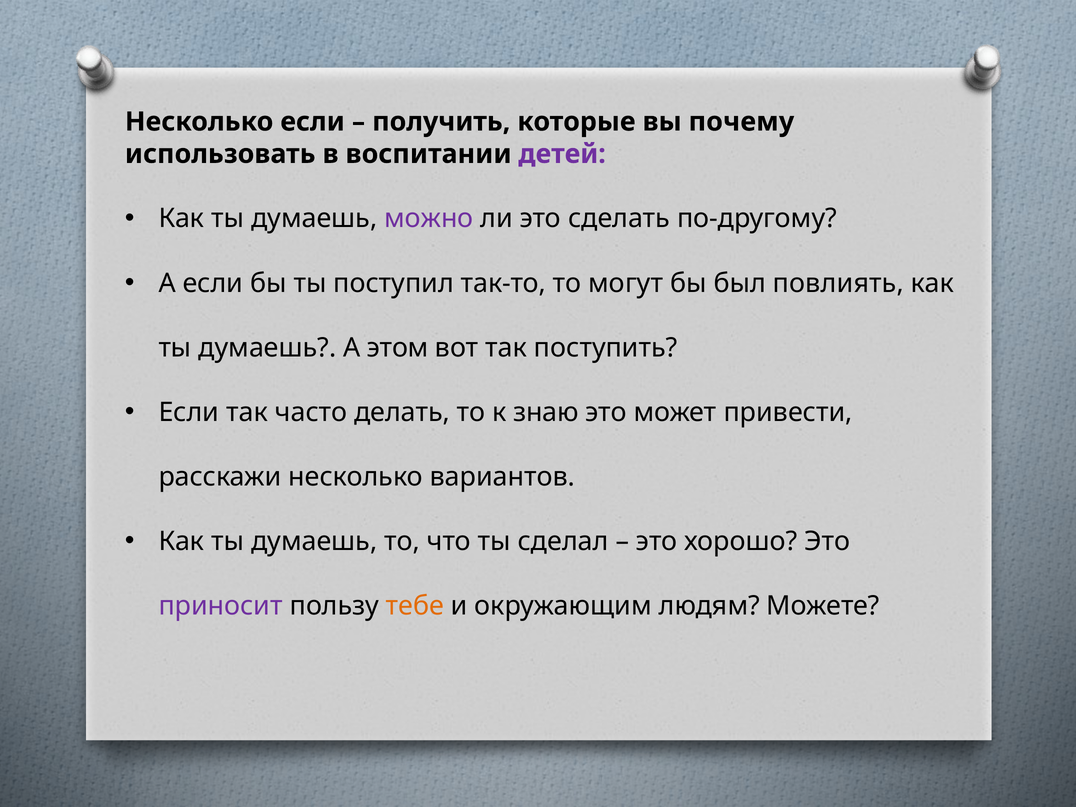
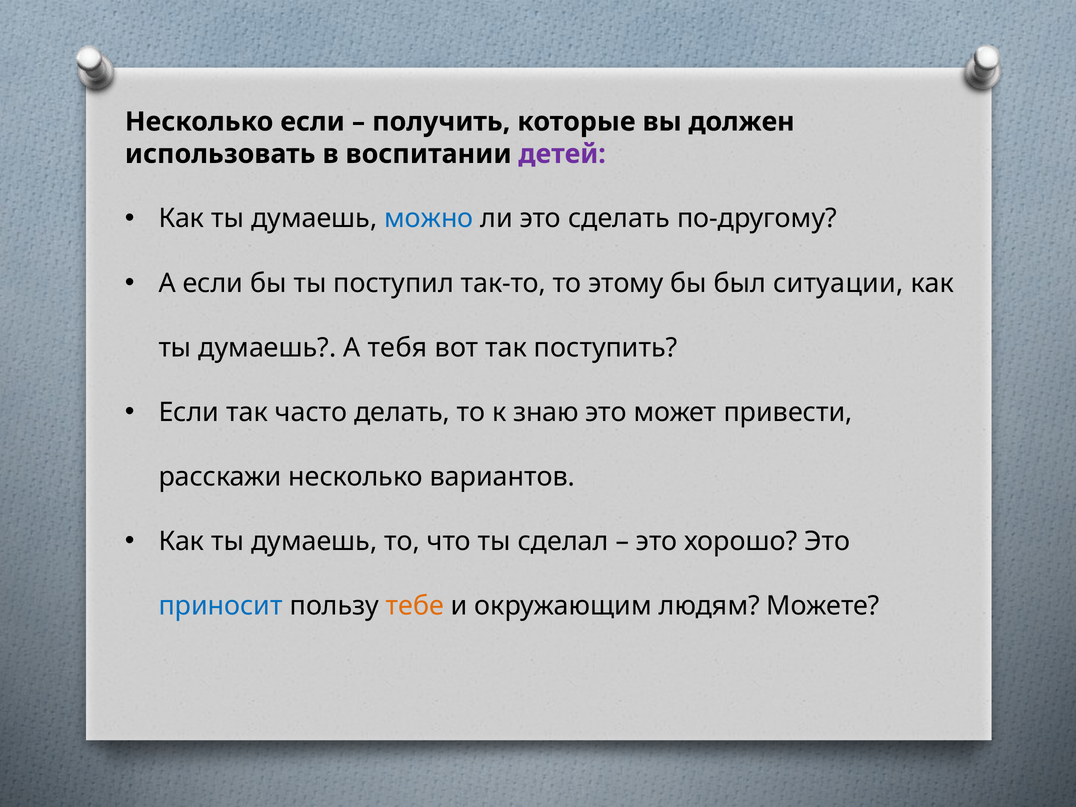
почему: почему -> должен
можно colour: purple -> blue
могут: могут -> этому
повлиять: повлиять -> ситуации
этом: этом -> тебя
приносит colour: purple -> blue
